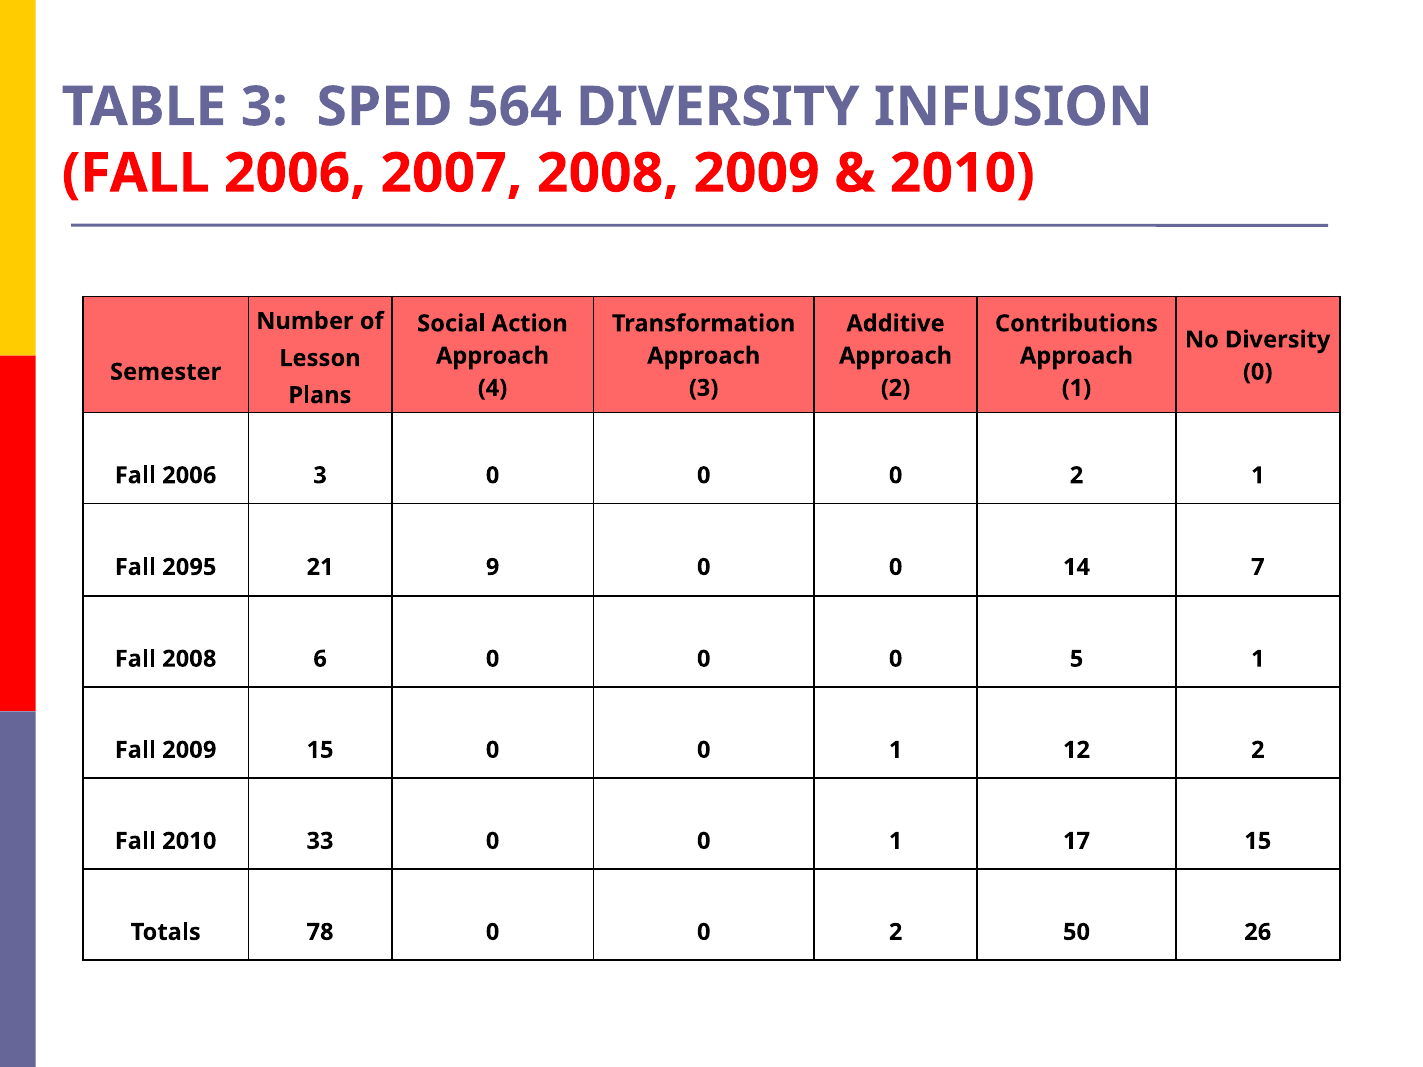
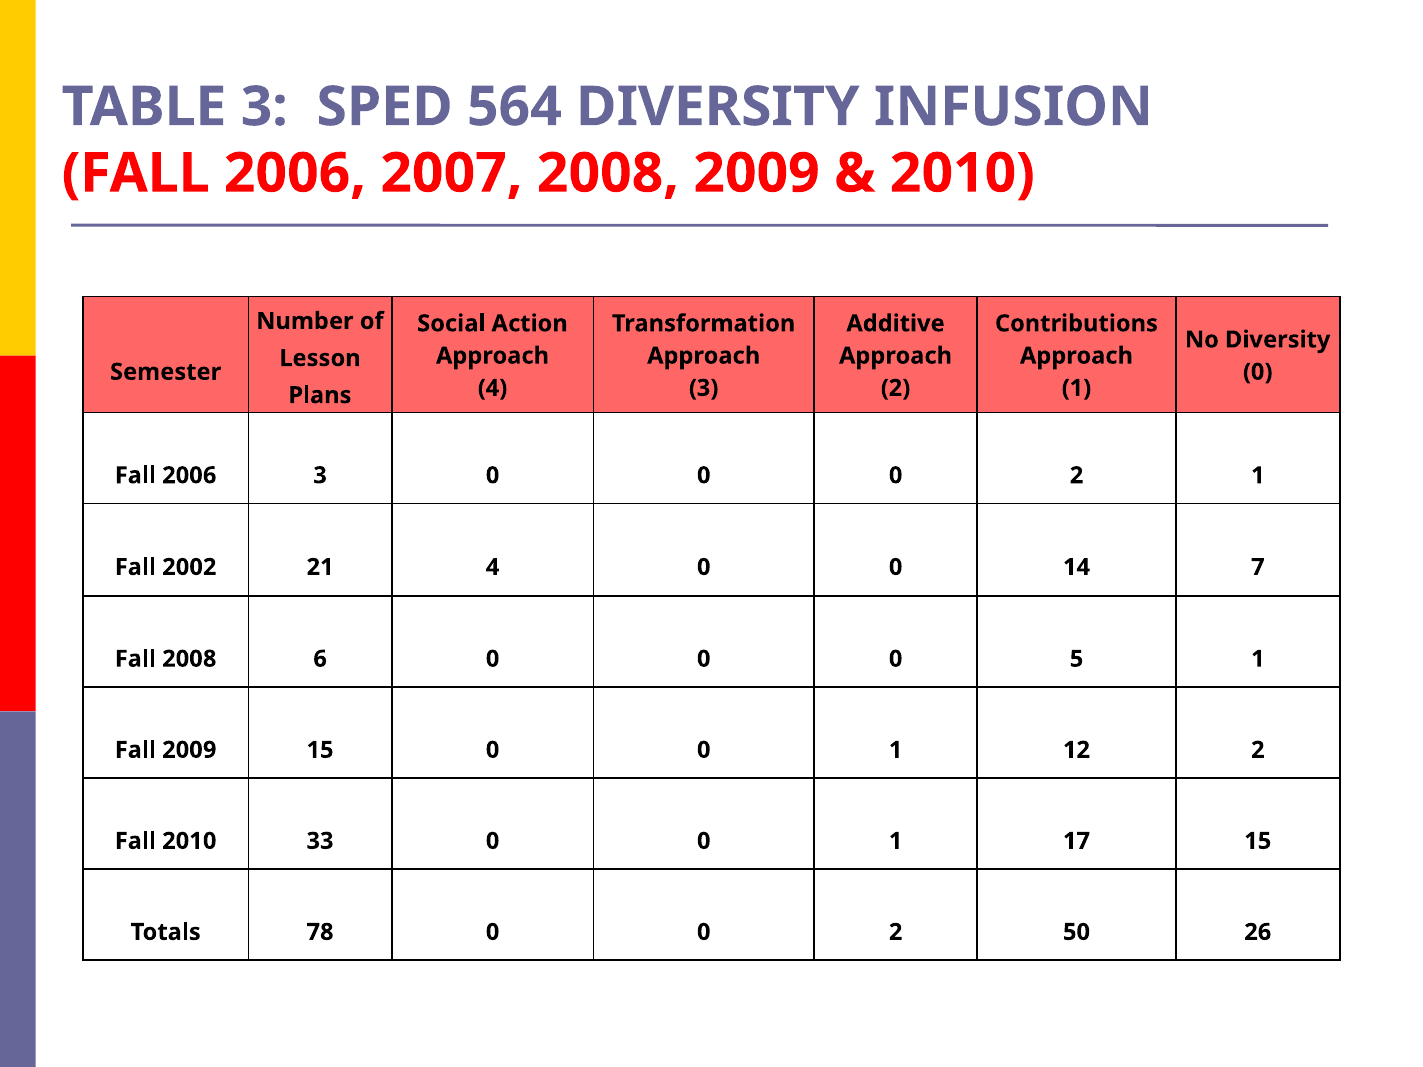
2095: 2095 -> 2002
21 9: 9 -> 4
